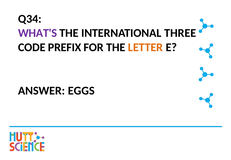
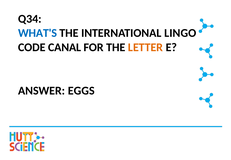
WHAT'S colour: purple -> blue
THREE: THREE -> LINGO
PREFIX: PREFIX -> CANAL
